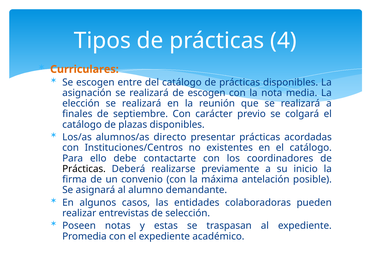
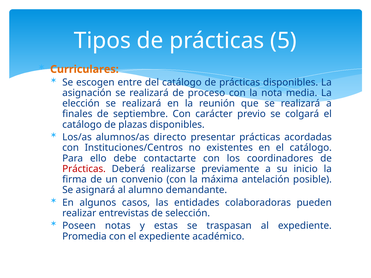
4: 4 -> 5
de escogen: escogen -> proceso
Prácticas at (84, 169) colour: black -> red
